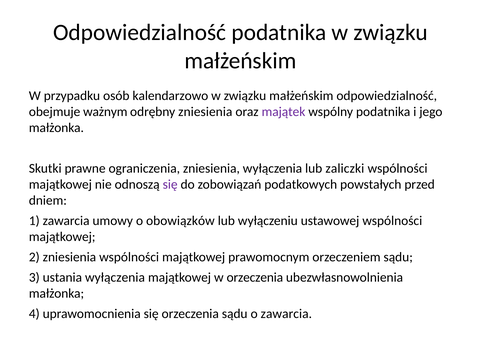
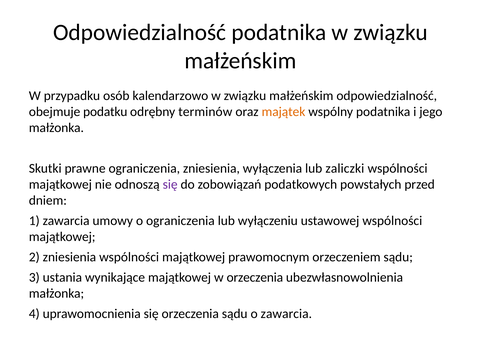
ważnym: ważnym -> podatku
odrębny zniesienia: zniesienia -> terminów
majątek colour: purple -> orange
o obowiązków: obowiązków -> ograniczenia
ustania wyłączenia: wyłączenia -> wynikające
